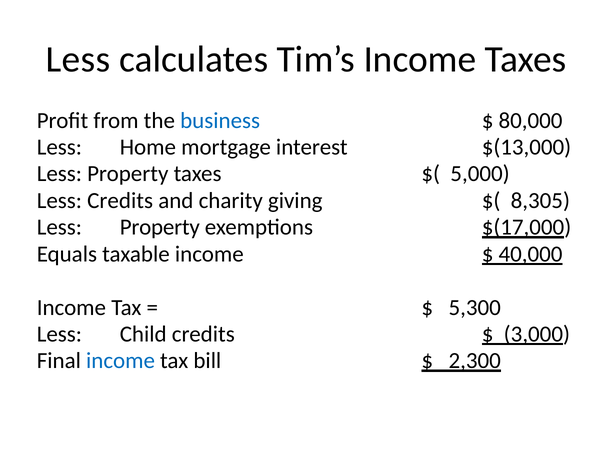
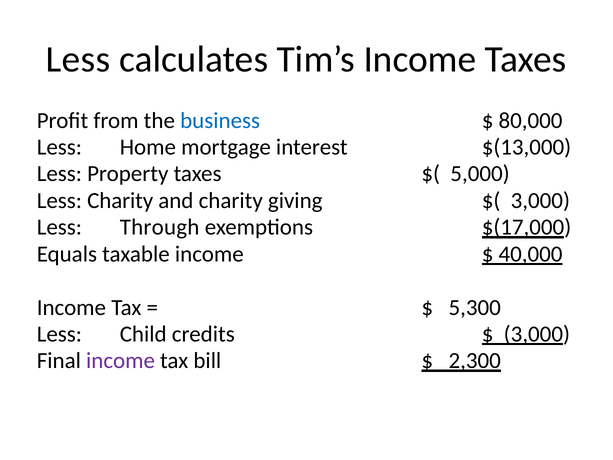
Less Credits: Credits -> Charity
8,305 at (540, 200): 8,305 -> 3,000
Property at (160, 227): Property -> Through
income at (121, 361) colour: blue -> purple
